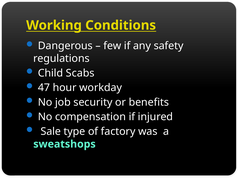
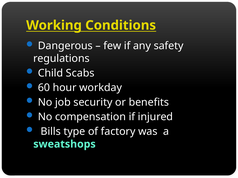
47: 47 -> 60
Sale: Sale -> Bills
